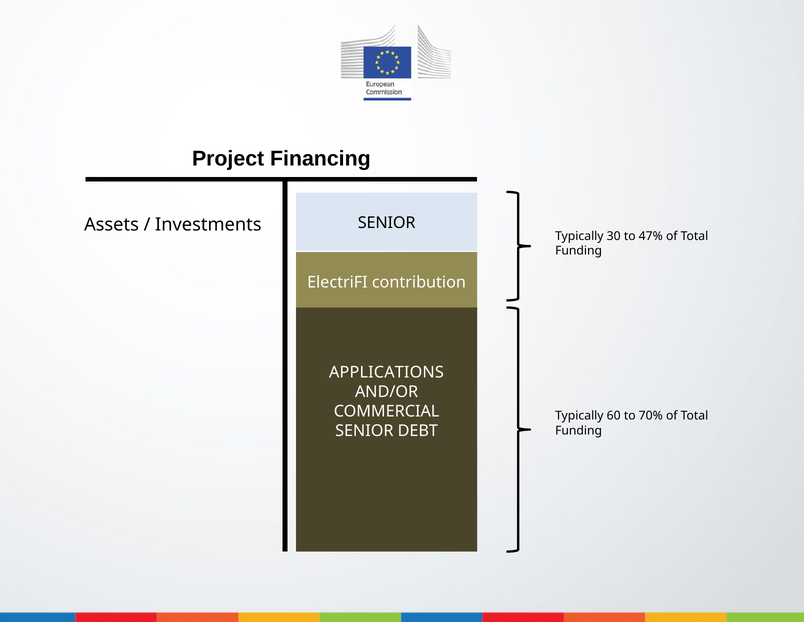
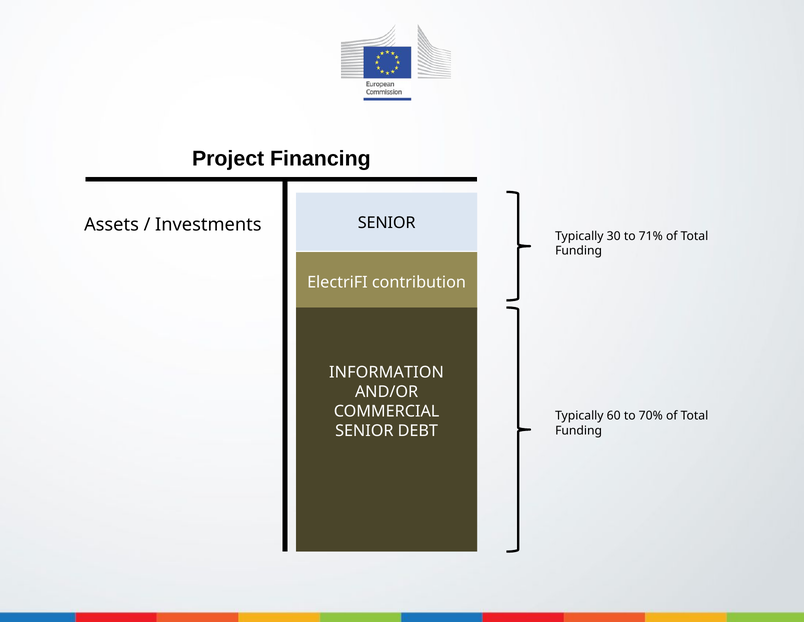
47%: 47% -> 71%
APPLICATIONS: APPLICATIONS -> INFORMATION
